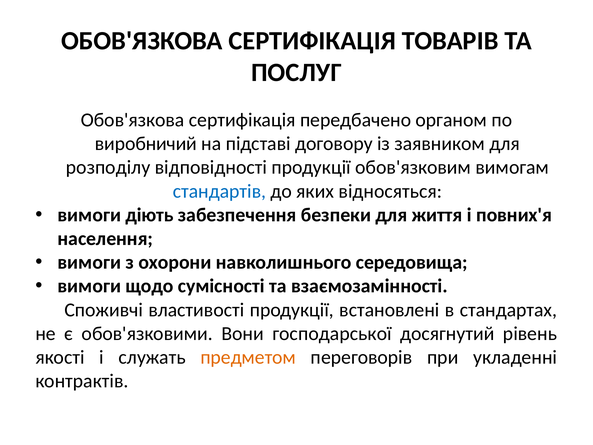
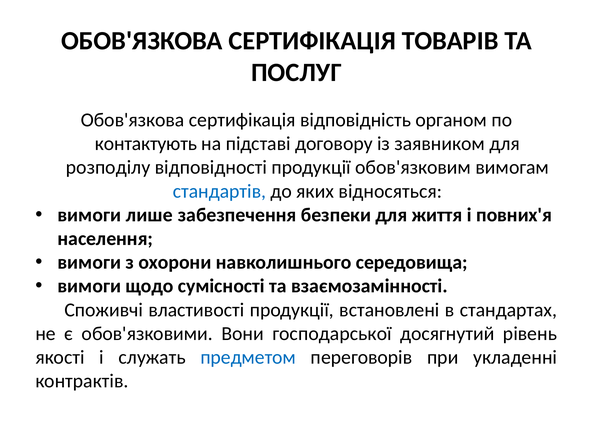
передбачено: передбачено -> відповідність
виробничий: виробничий -> контактують
діють: діють -> лише
предметом colour: orange -> blue
